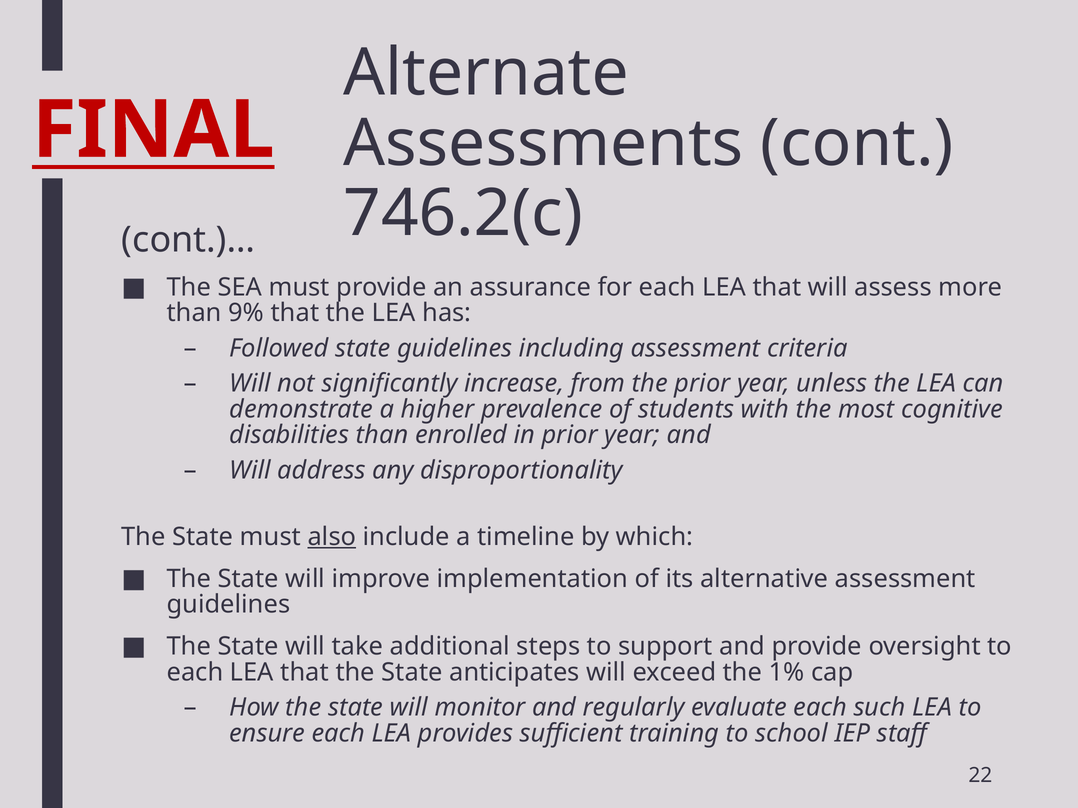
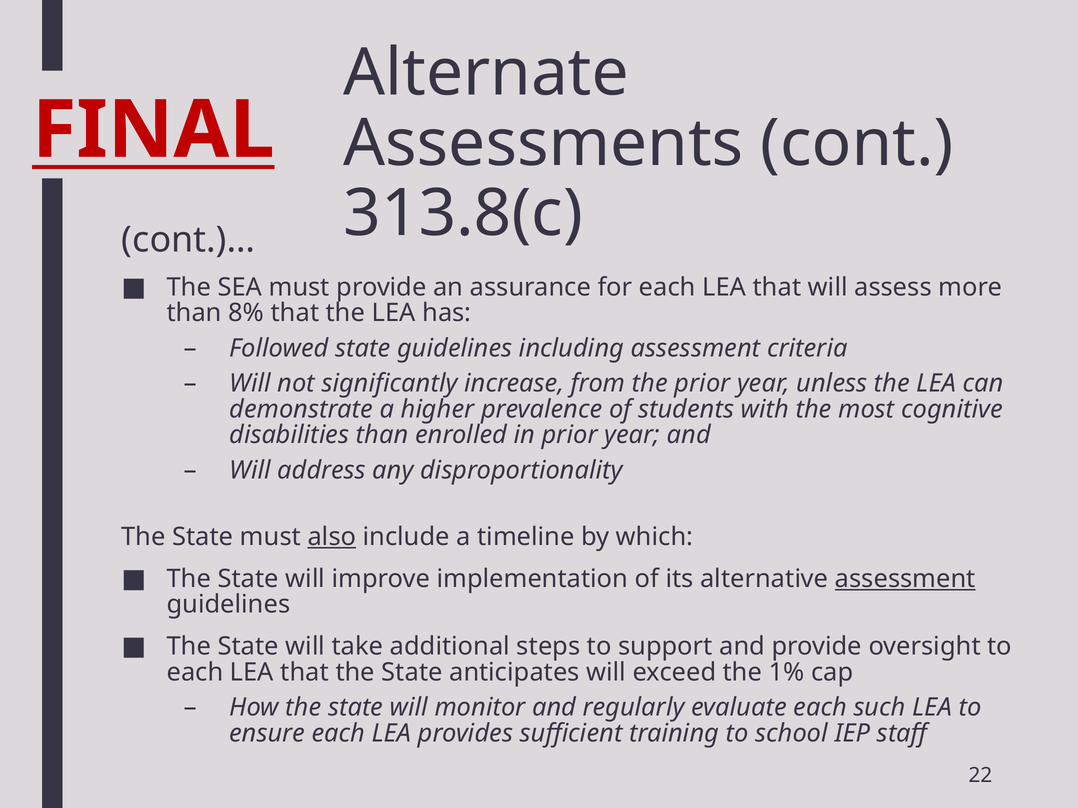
746.2(c: 746.2(c -> 313.8(c
9%: 9% -> 8%
assessment at (905, 579) underline: none -> present
